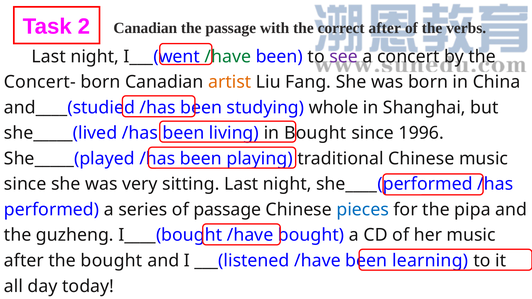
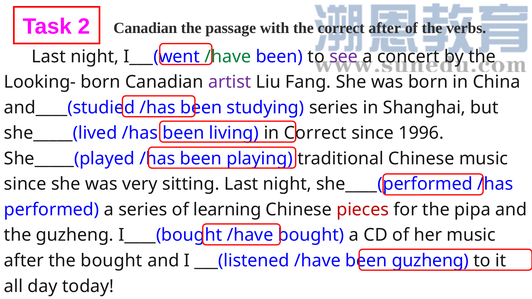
Concert-: Concert- -> Looking-
artist colour: orange -> purple
studying whole: whole -> series
in Bought: Bought -> Correct
of passage: passage -> learning
pieces colour: blue -> red
been learning: learning -> guzheng
